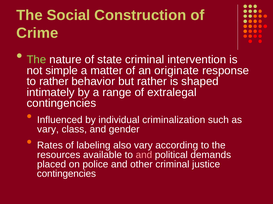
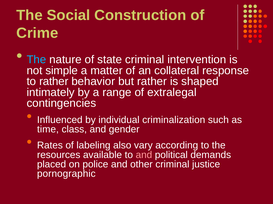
The at (36, 60) colour: light green -> light blue
originate: originate -> collateral
vary at (48, 130): vary -> time
contingencies at (66, 174): contingencies -> pornographic
